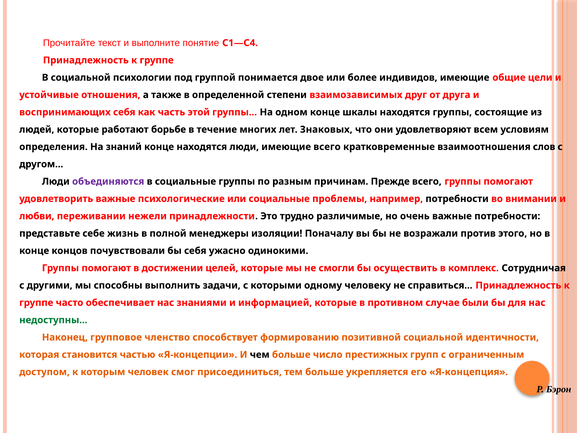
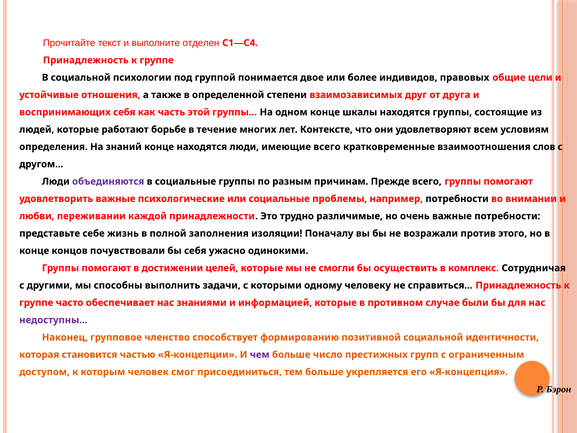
понятие: понятие -> отделен
индивидов имеющие: имеющие -> правовых
Знаковых: Знаковых -> Контексте
нежели: нежели -> каждой
менеджеры: менеджеры -> заполнения
недоступны colour: green -> purple
чем colour: black -> purple
